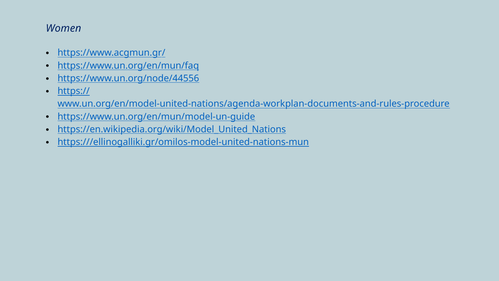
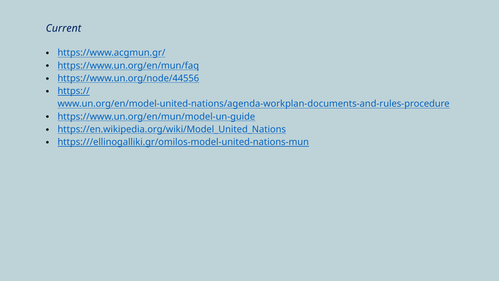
Women: Women -> Current
